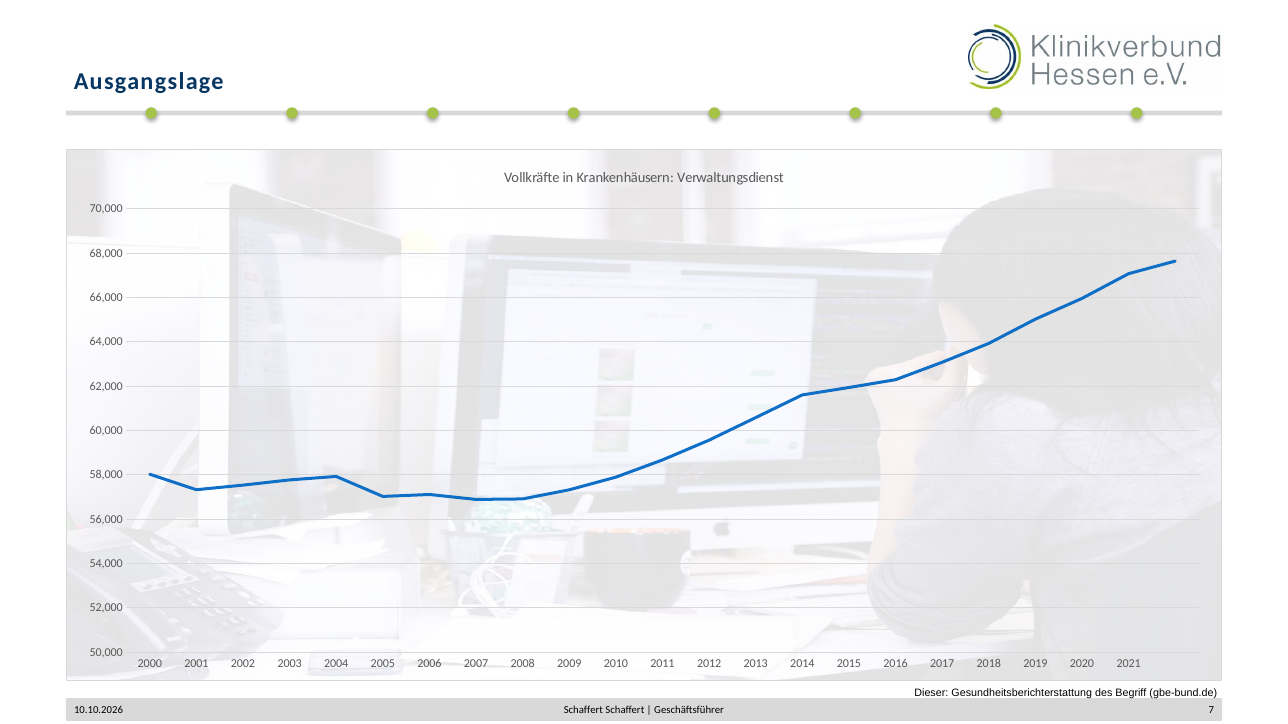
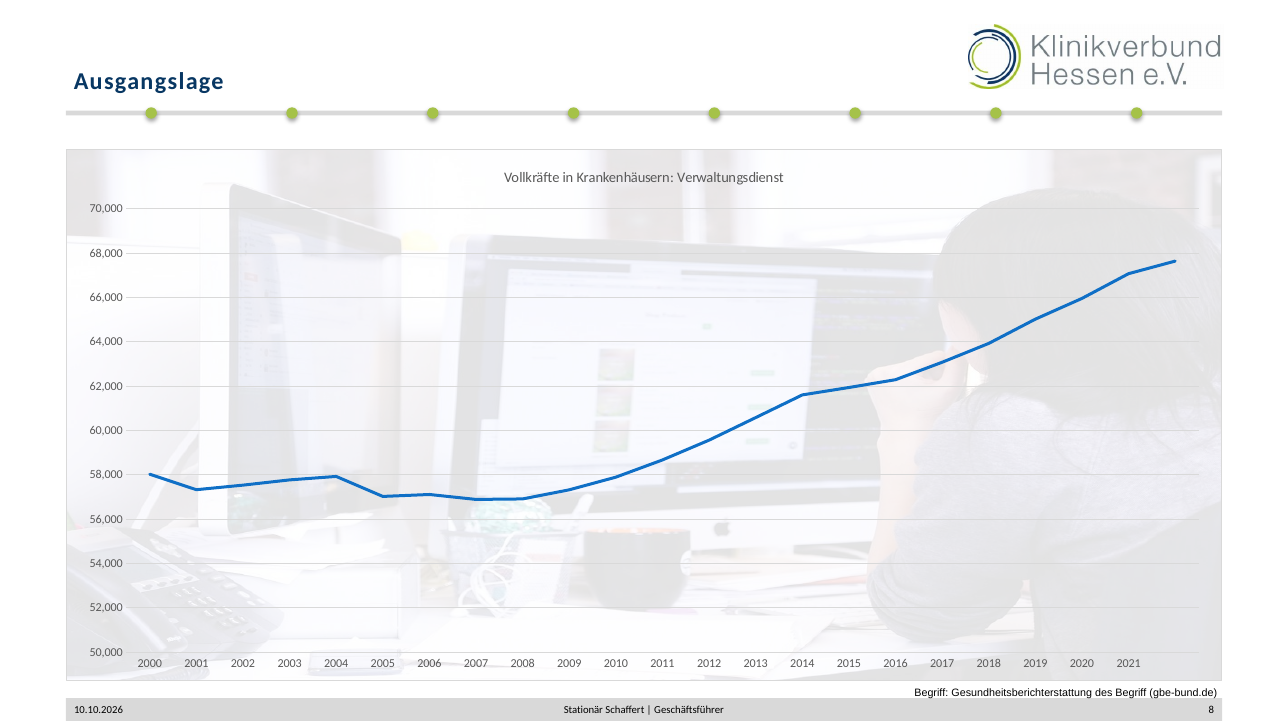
Dieser at (931, 694): Dieser -> Begriff
Schaffert at (583, 710): Schaffert -> Stationär
7: 7 -> 8
